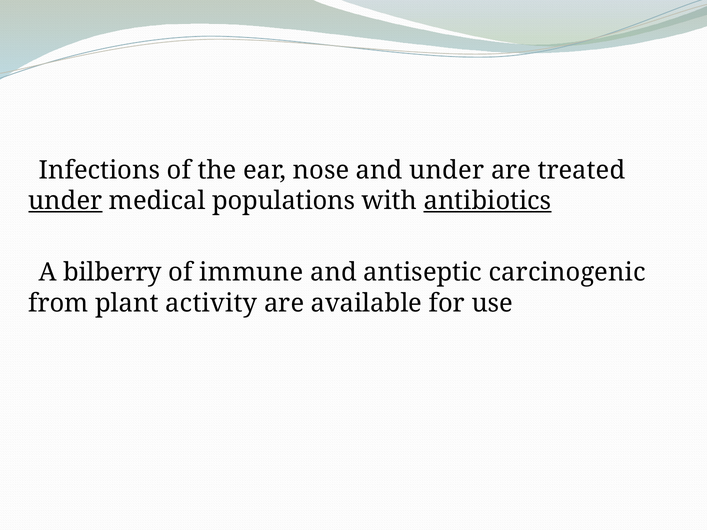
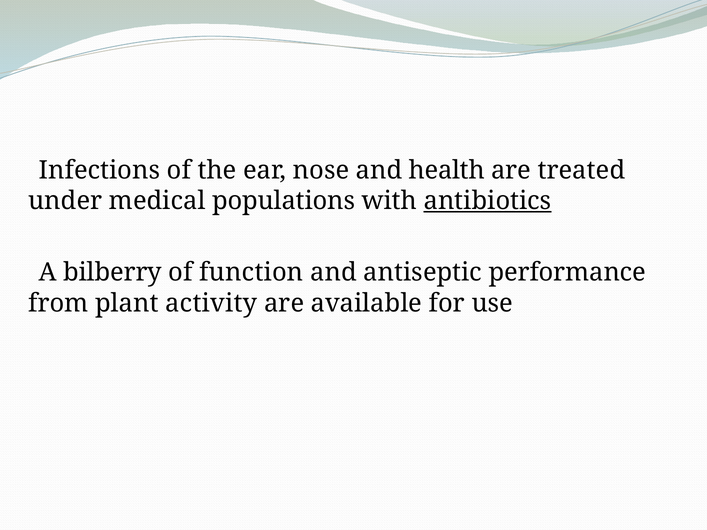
and under: under -> health
under at (65, 201) underline: present -> none
immune: immune -> function
carcinogenic: carcinogenic -> performance
